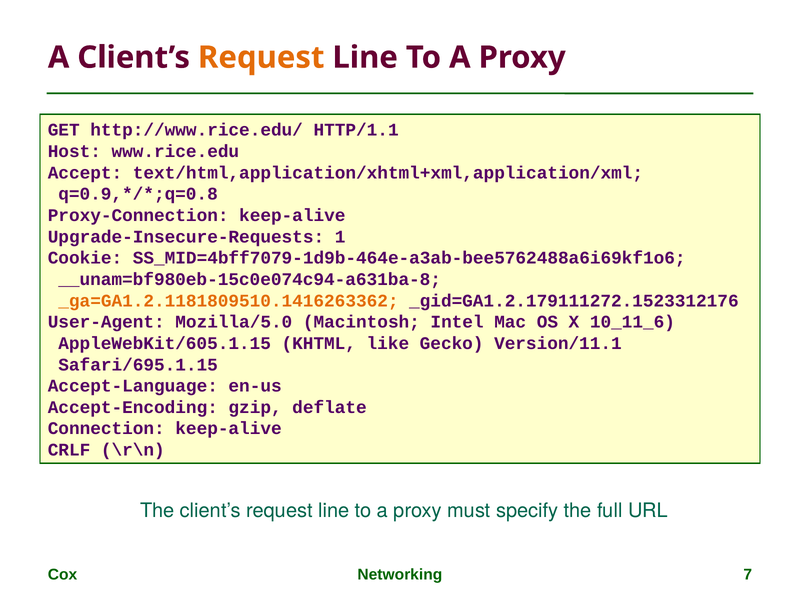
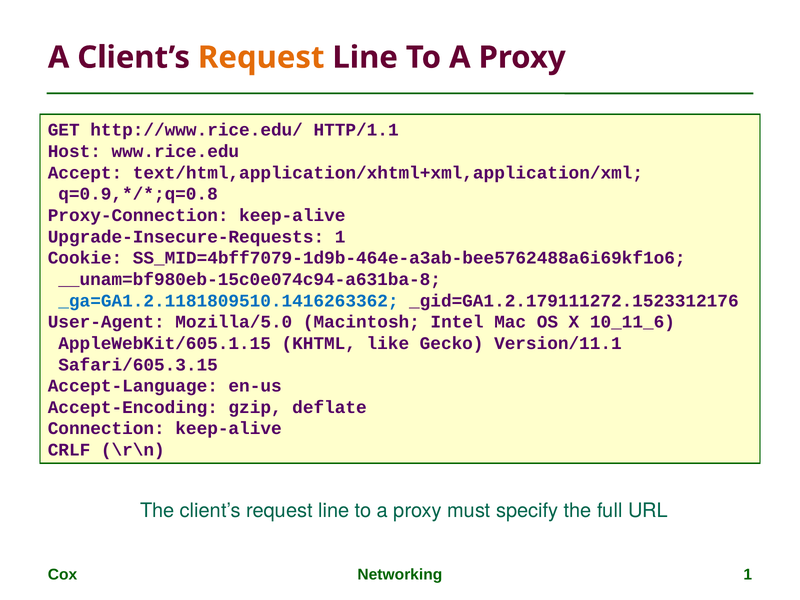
_ga=GA1.2.1181809510.1416263362 colour: orange -> blue
Safari/695.1.15: Safari/695.1.15 -> Safari/605.3.15
Networking 7: 7 -> 1
